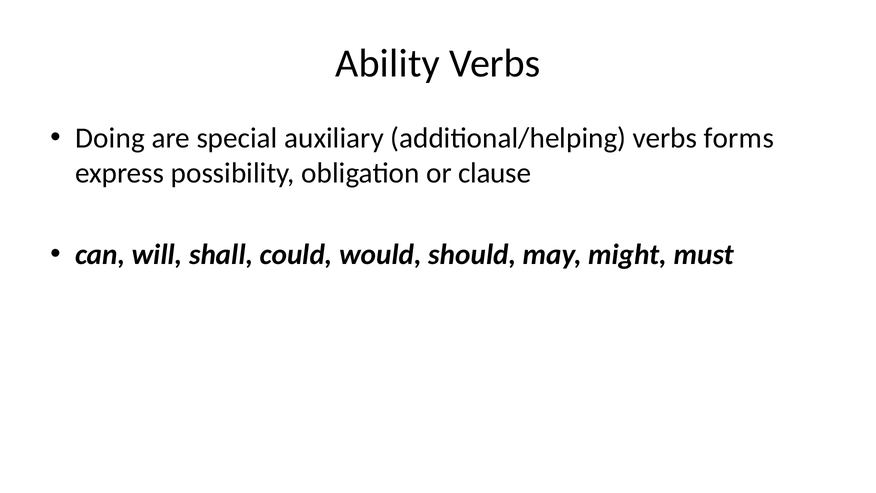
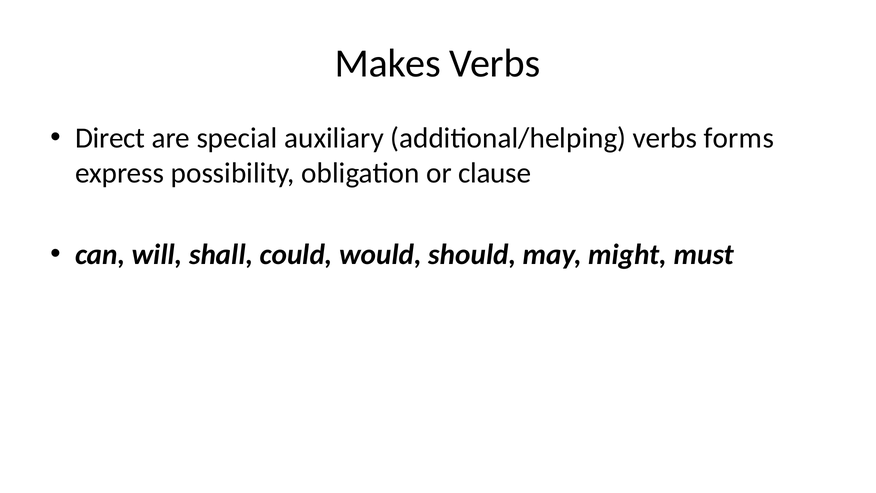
Ability: Ability -> Makes
Doing: Doing -> Direct
